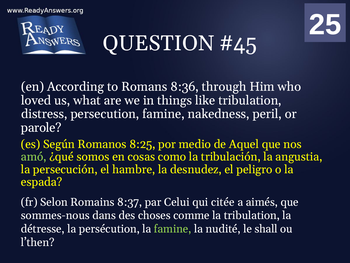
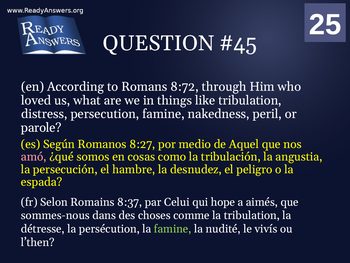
8:36: 8:36 -> 8:72
8:25: 8:25 -> 8:27
amó colour: light green -> pink
citée: citée -> hope
shall: shall -> vivís
